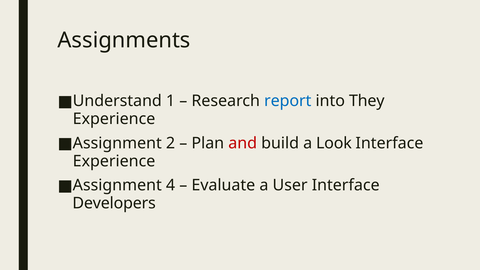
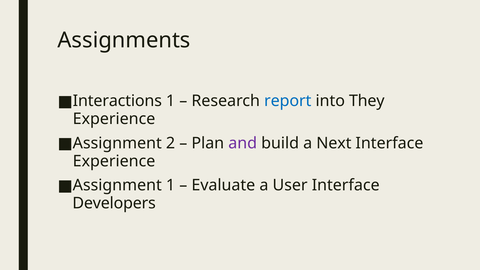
Understand: Understand -> Interactions
and colour: red -> purple
Look: Look -> Next
Assignment 4: 4 -> 1
